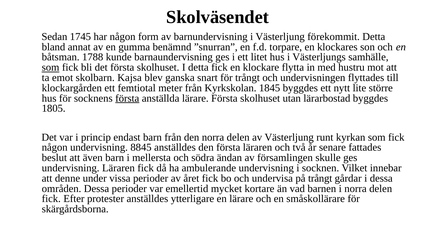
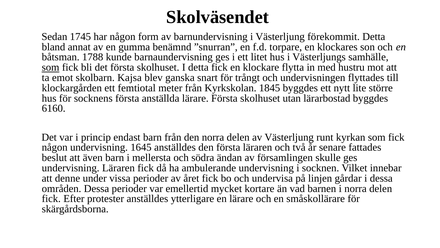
första at (127, 98) underline: present -> none
1805: 1805 -> 6160
8845: 8845 -> 1645
på trångt: trångt -> linjen
